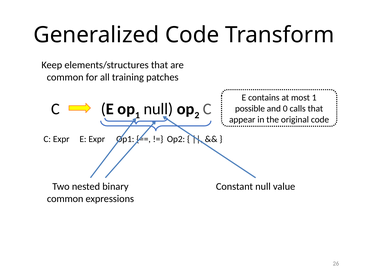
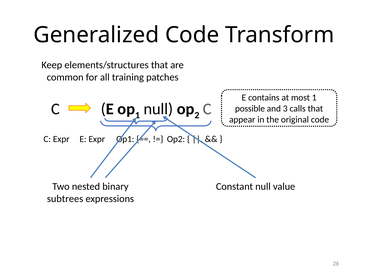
0: 0 -> 3
common at (65, 199): common -> subtrees
